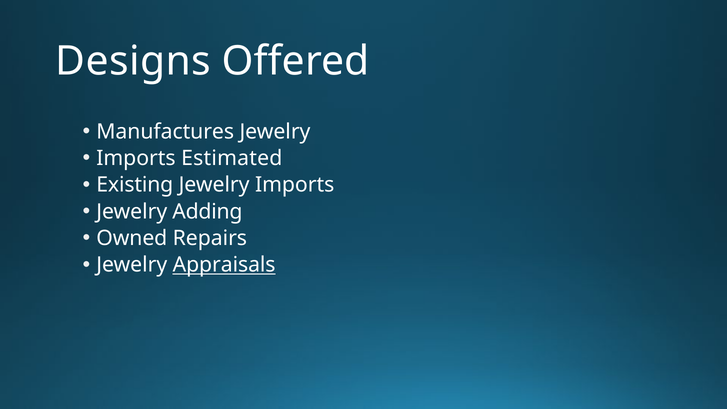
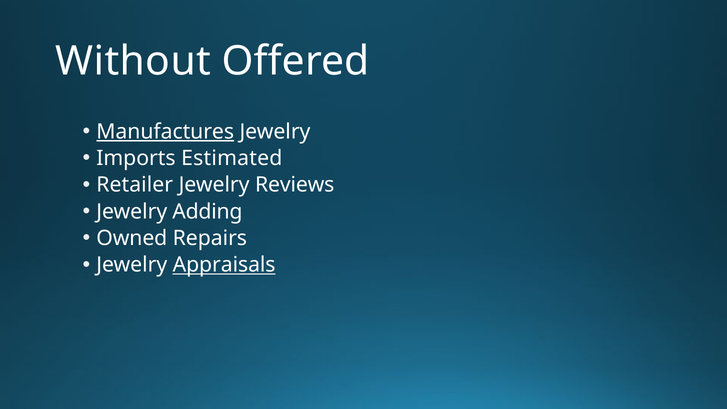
Designs: Designs -> Without
Manufactures underline: none -> present
Existing: Existing -> Retailer
Jewelry Imports: Imports -> Reviews
